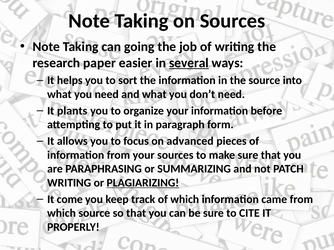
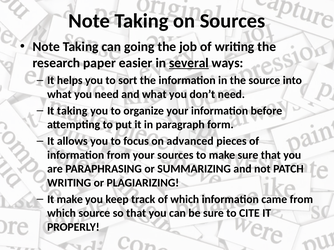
It plants: plants -> taking
PLAGIARIZING underline: present -> none
It come: come -> make
